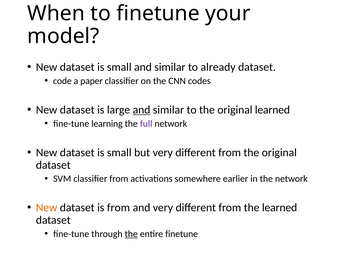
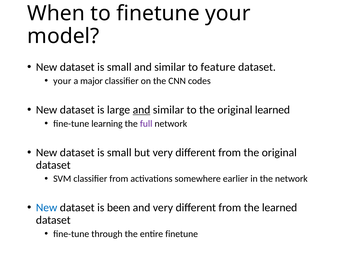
already: already -> feature
code at (62, 81): code -> your
paper: paper -> major
New at (47, 208) colour: orange -> blue
is from: from -> been
the at (131, 234) underline: present -> none
